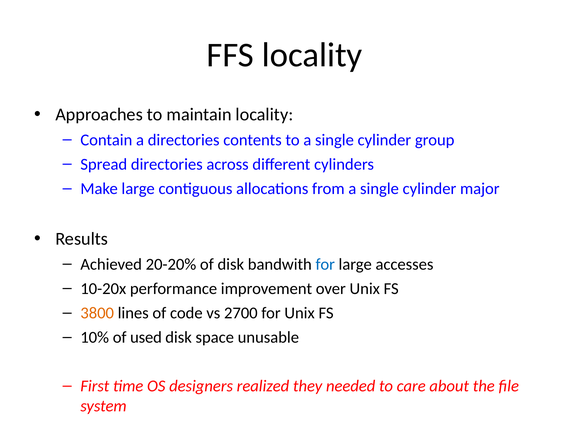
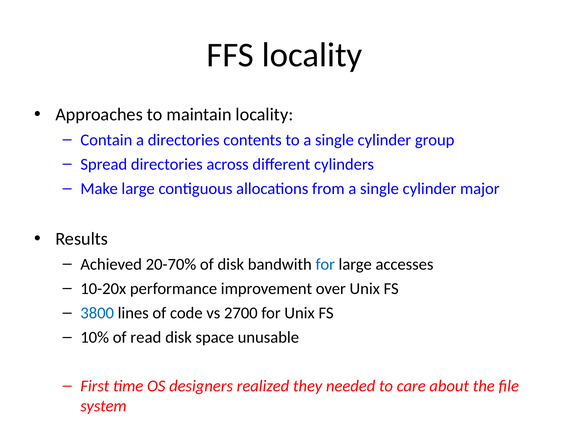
20-20%: 20-20% -> 20-70%
3800 colour: orange -> blue
used: used -> read
